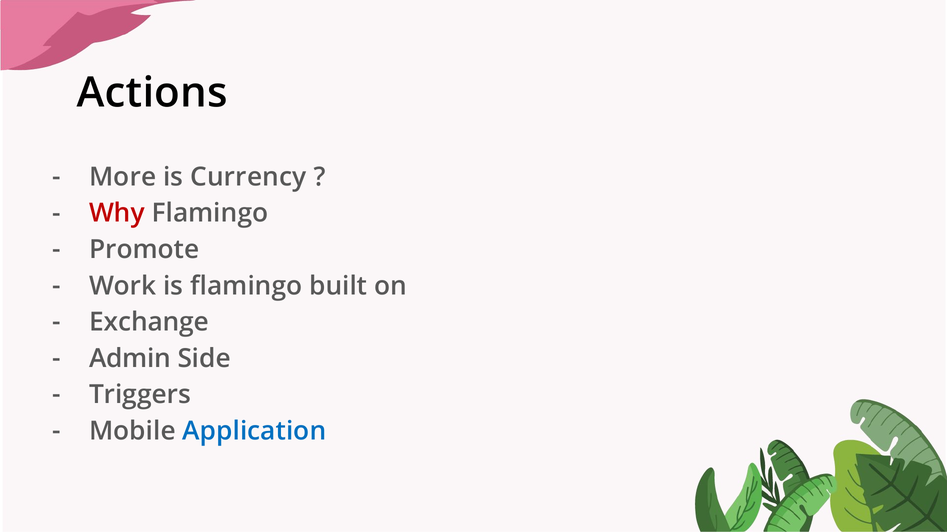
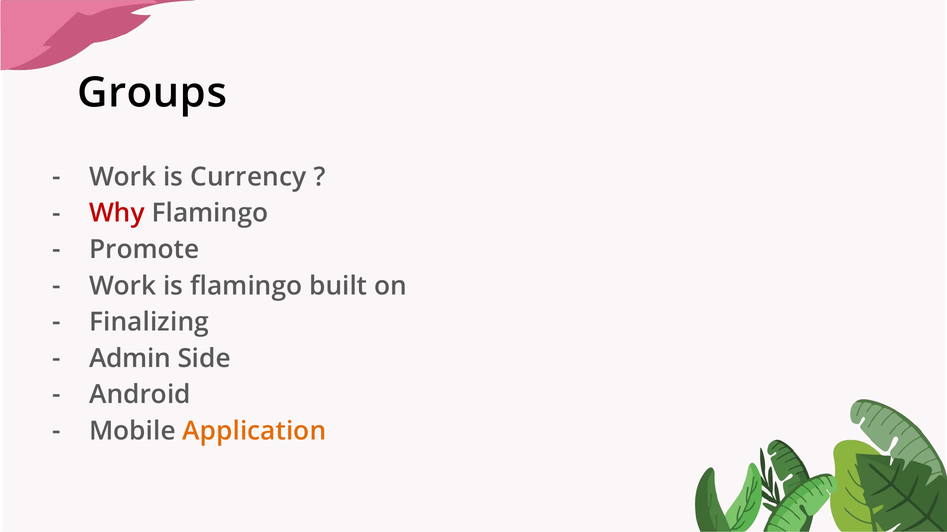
Actions: Actions -> Groups
More at (123, 177): More -> Work
Exchange: Exchange -> Finalizing
Triggers: Triggers -> Android
Application colour: blue -> orange
